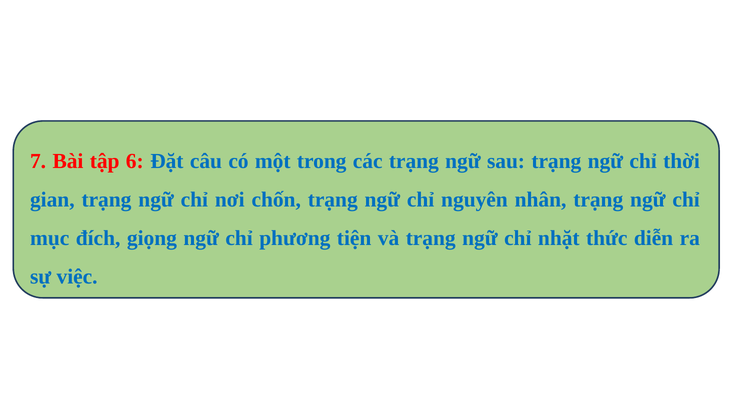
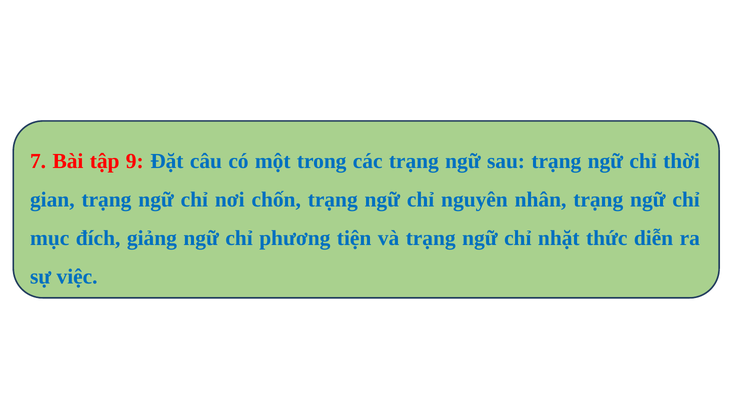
6: 6 -> 9
giọng: giọng -> giảng
